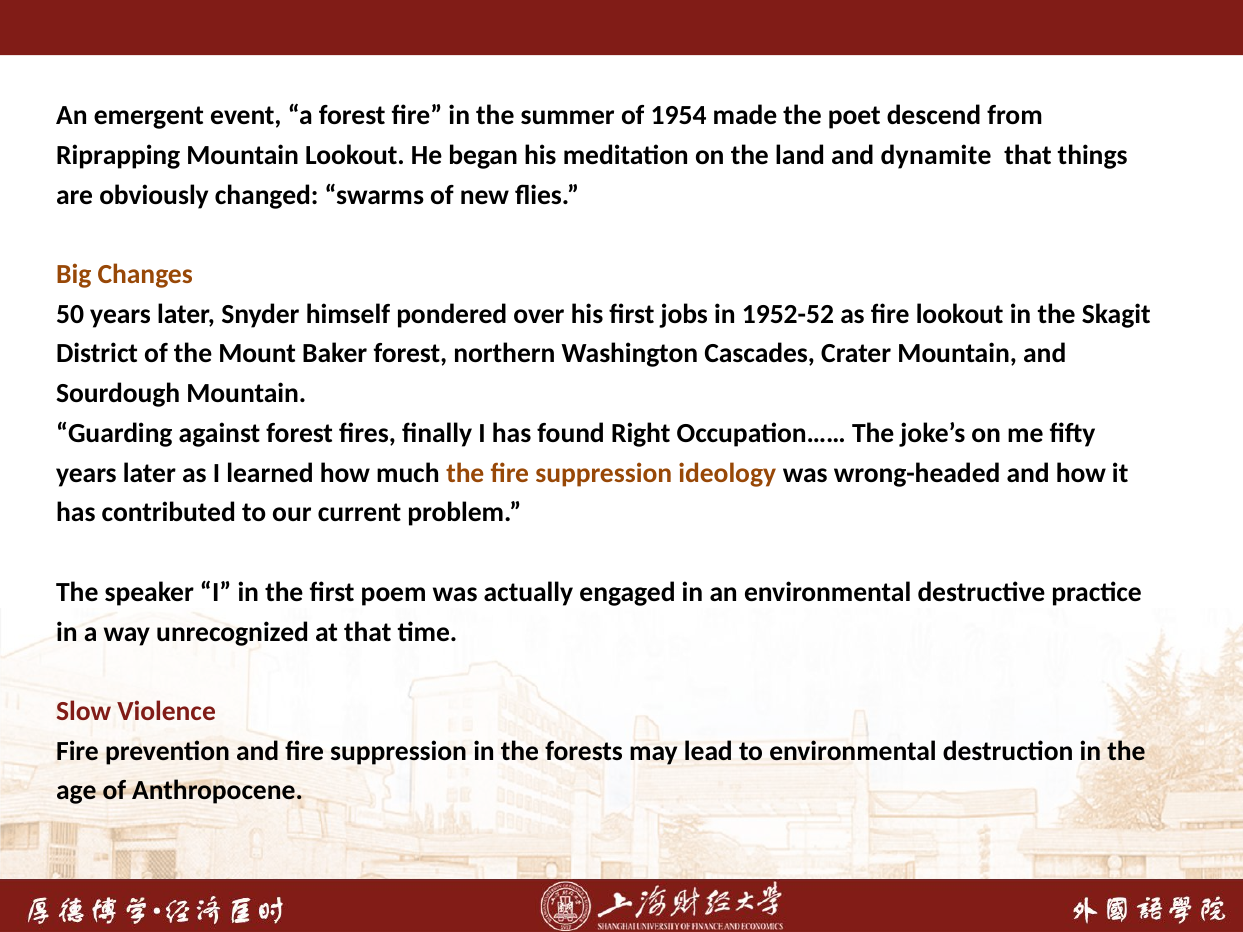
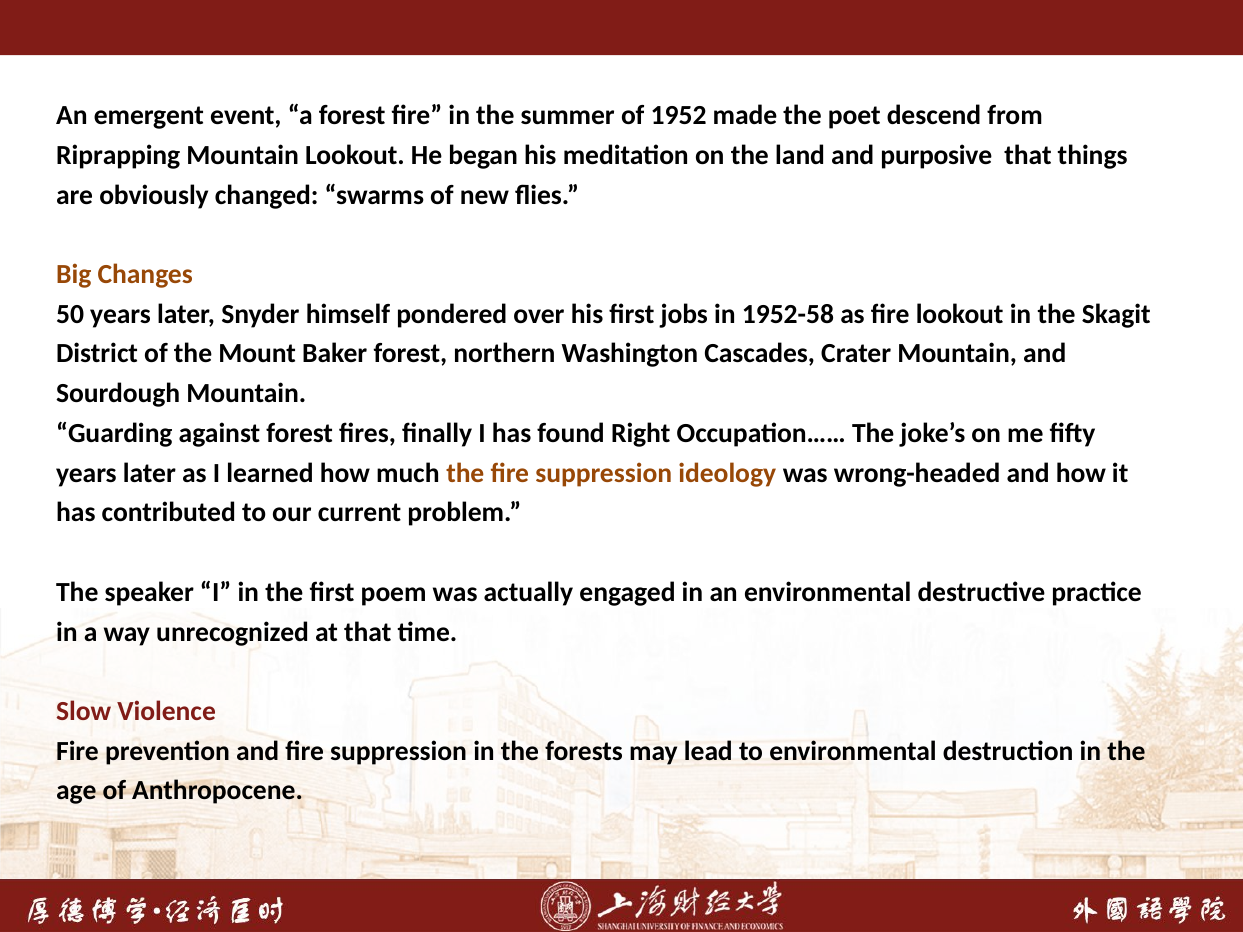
1954: 1954 -> 1952
dynamite: dynamite -> purposive
1952-52: 1952-52 -> 1952-58
